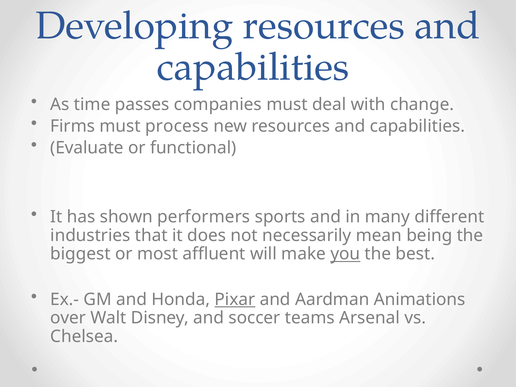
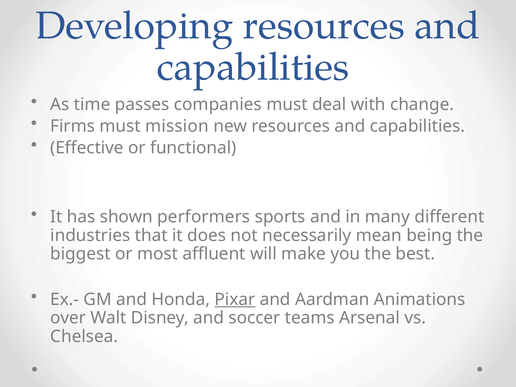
process: process -> mission
Evaluate: Evaluate -> Effective
you underline: present -> none
